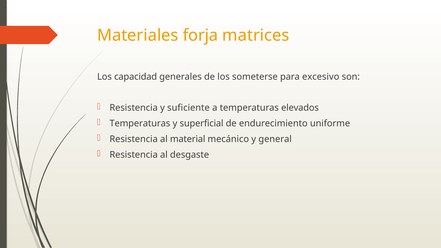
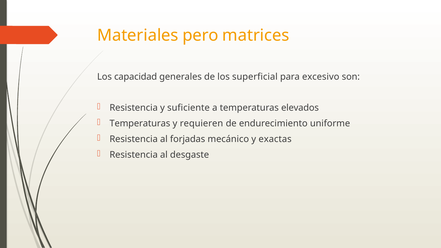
forja: forja -> pero
someterse: someterse -> superficial
superficial: superficial -> requieren
material: material -> forjadas
general: general -> exactas
